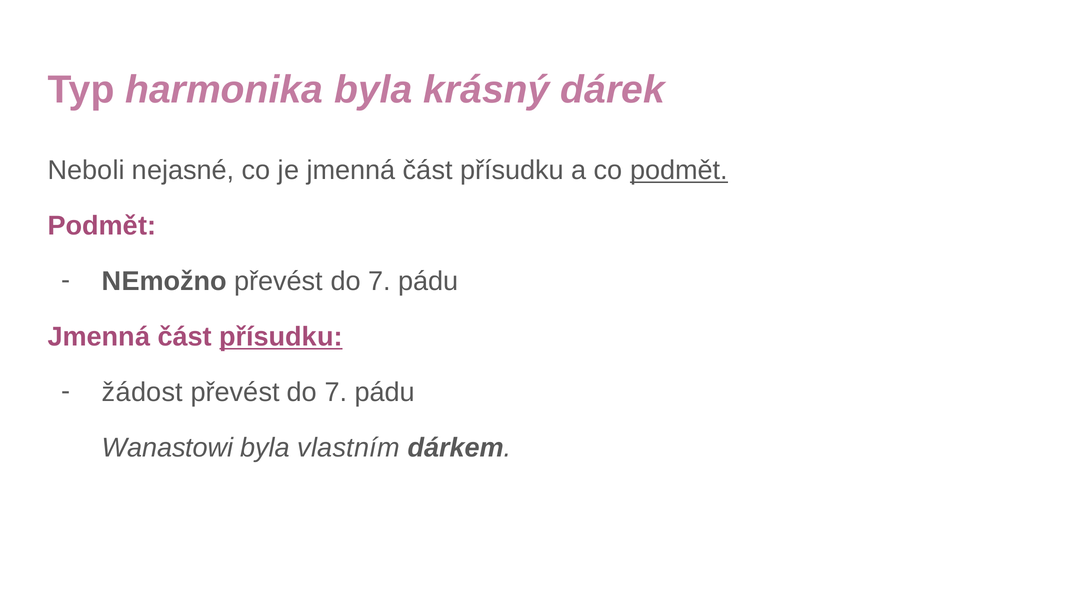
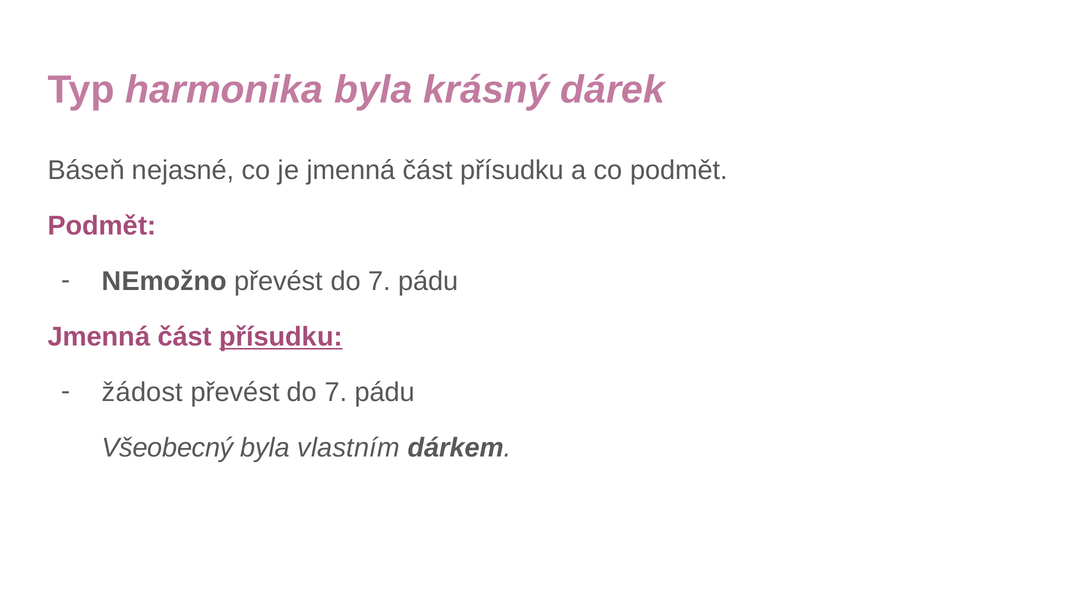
Neboli: Neboli -> Báseň
podmět at (679, 170) underline: present -> none
Wanastowi: Wanastowi -> Všeobecný
